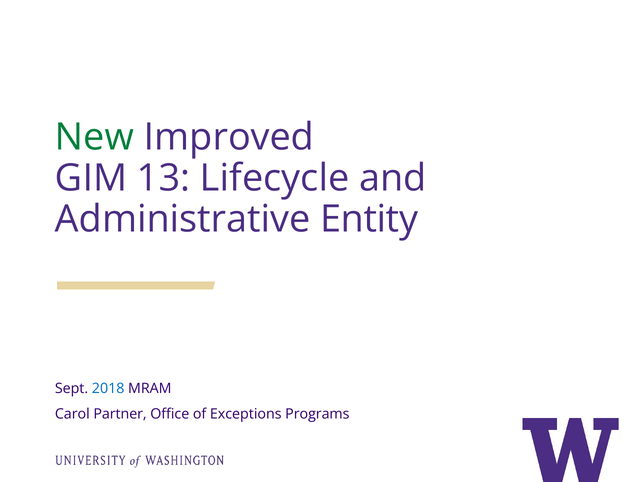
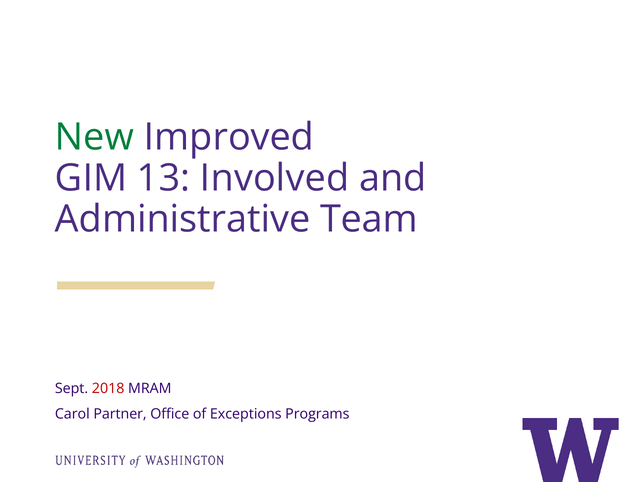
Lifecycle: Lifecycle -> Involved
Entity: Entity -> Team
2018 colour: blue -> red
